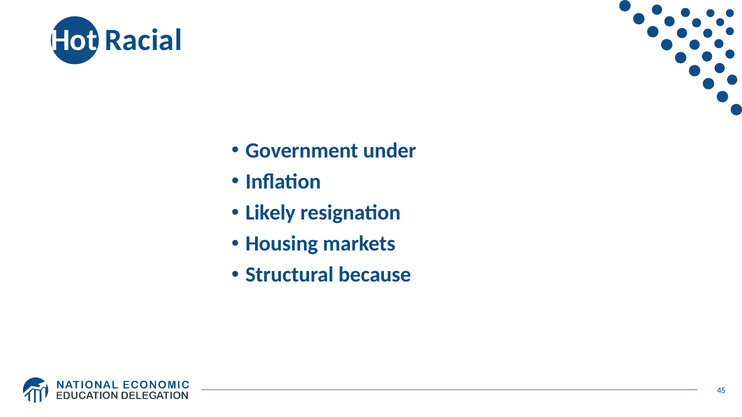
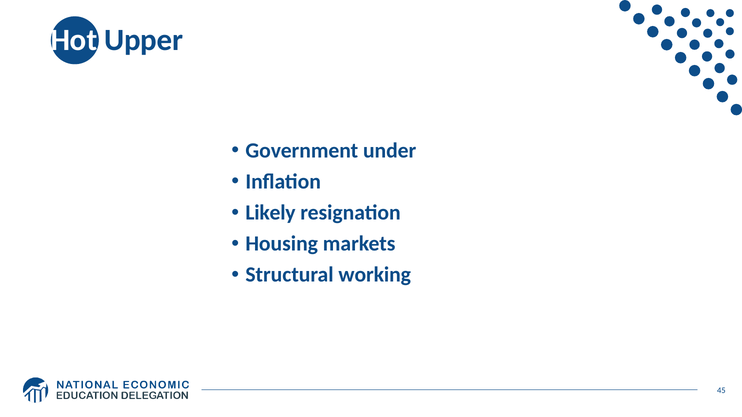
Racial: Racial -> Upper
because: because -> working
